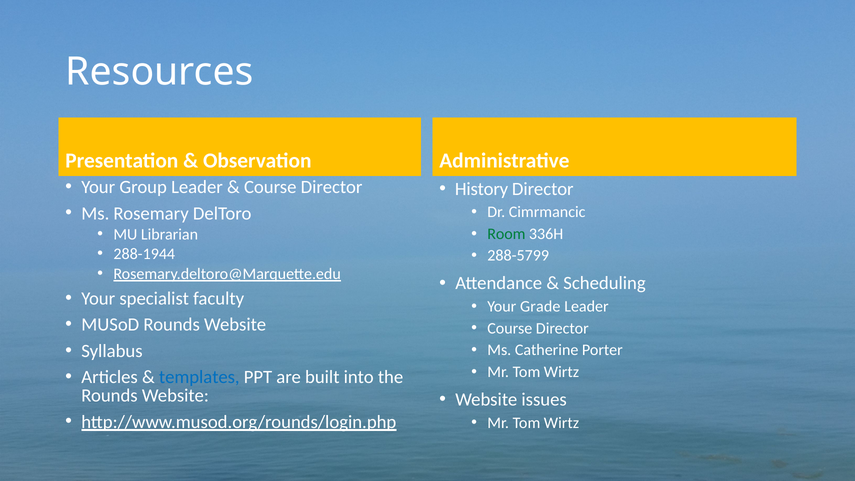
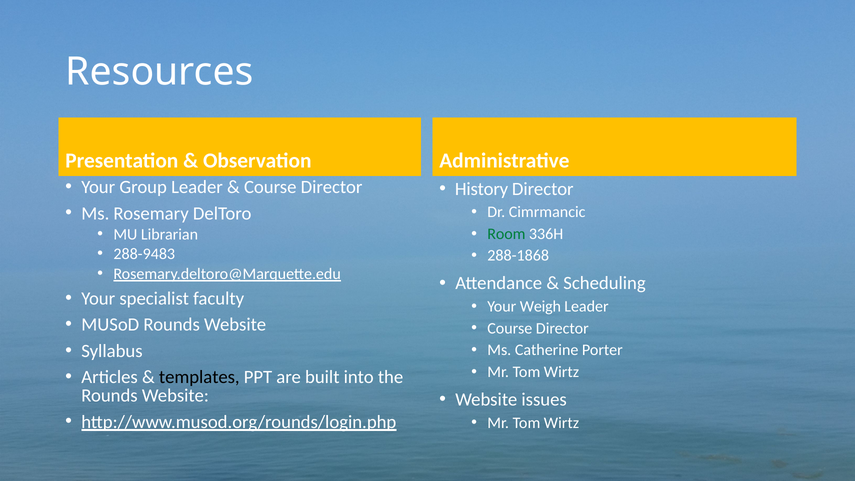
288-1944: 288-1944 -> 288-9483
288-5799: 288-5799 -> 288-1868
Grade: Grade -> Weigh
templates colour: blue -> black
